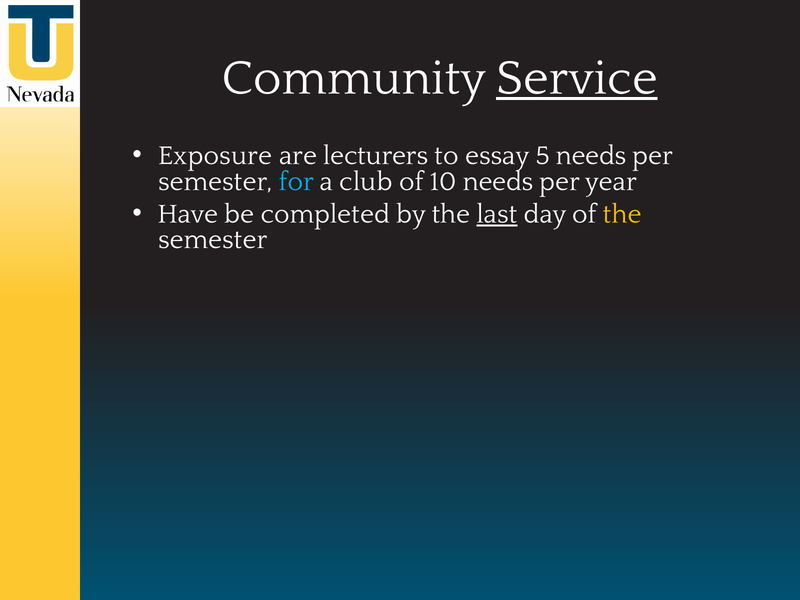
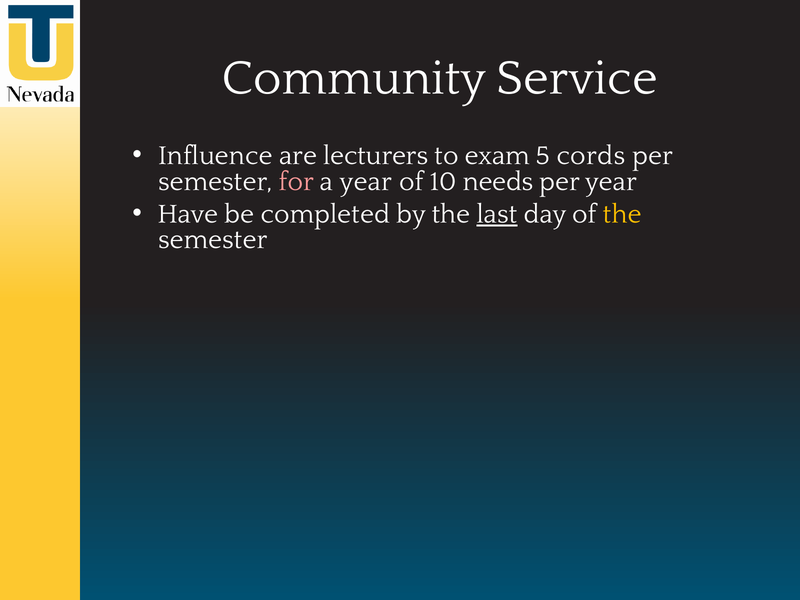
Service underline: present -> none
Exposure: Exposure -> Influence
essay: essay -> exam
5 needs: needs -> cords
for colour: light blue -> pink
a club: club -> year
